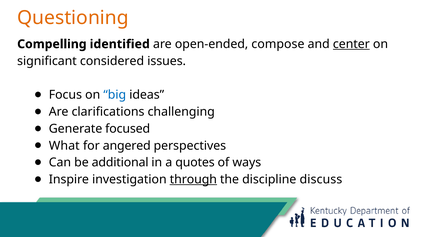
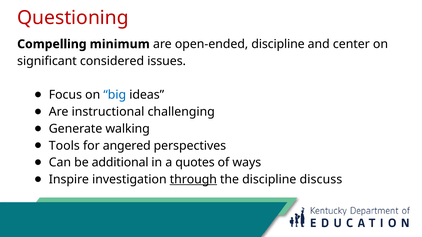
Questioning colour: orange -> red
identified: identified -> minimum
open-ended compose: compose -> discipline
center underline: present -> none
clarifications: clarifications -> instructional
focused: focused -> walking
What: What -> Tools
